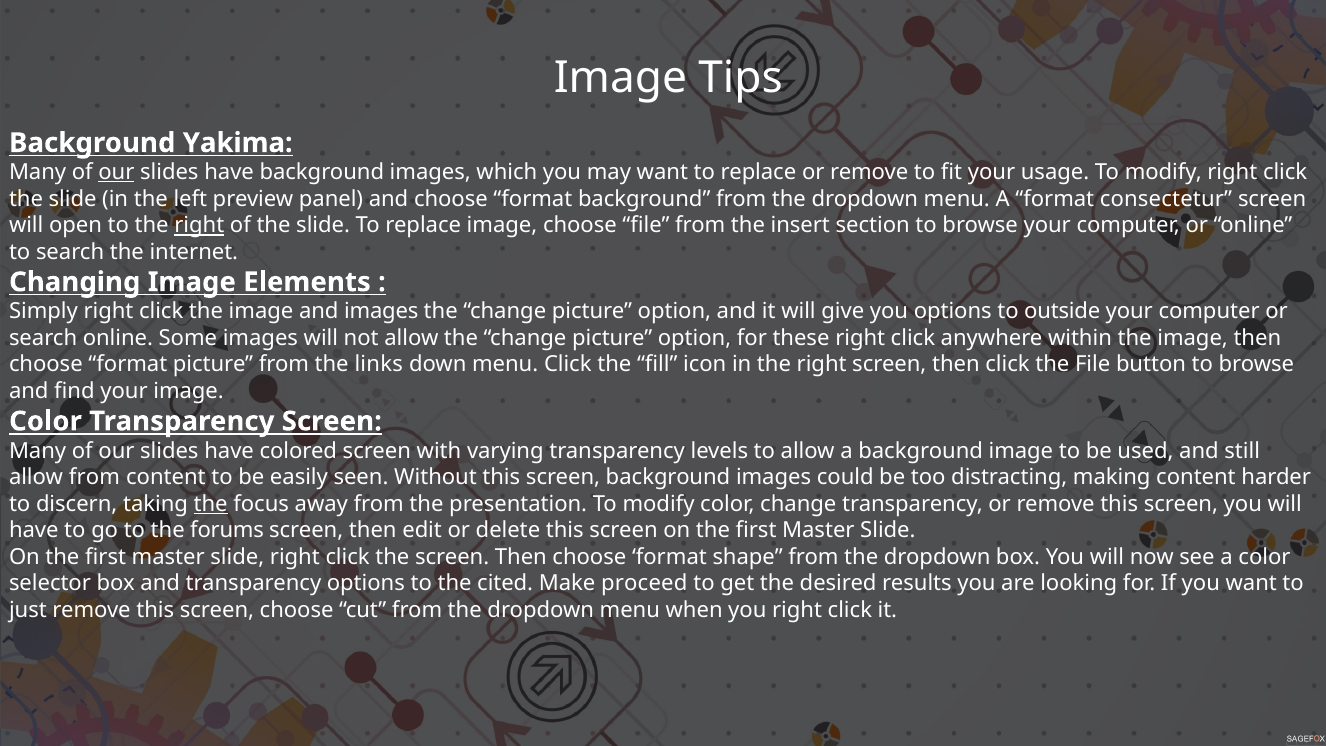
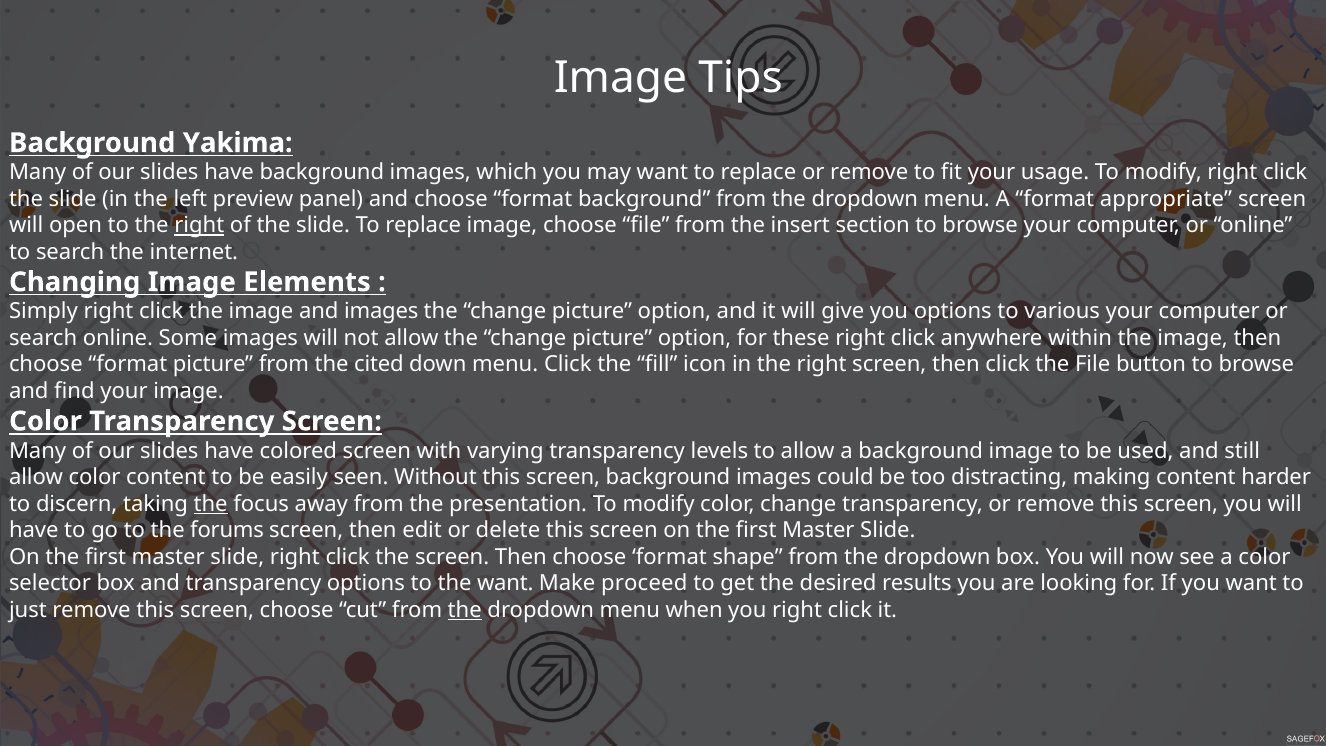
our at (116, 172) underline: present -> none
consectetur: consectetur -> appropriate
outside: outside -> various
links: links -> cited
allow from: from -> color
the cited: cited -> want
the at (465, 610) underline: none -> present
